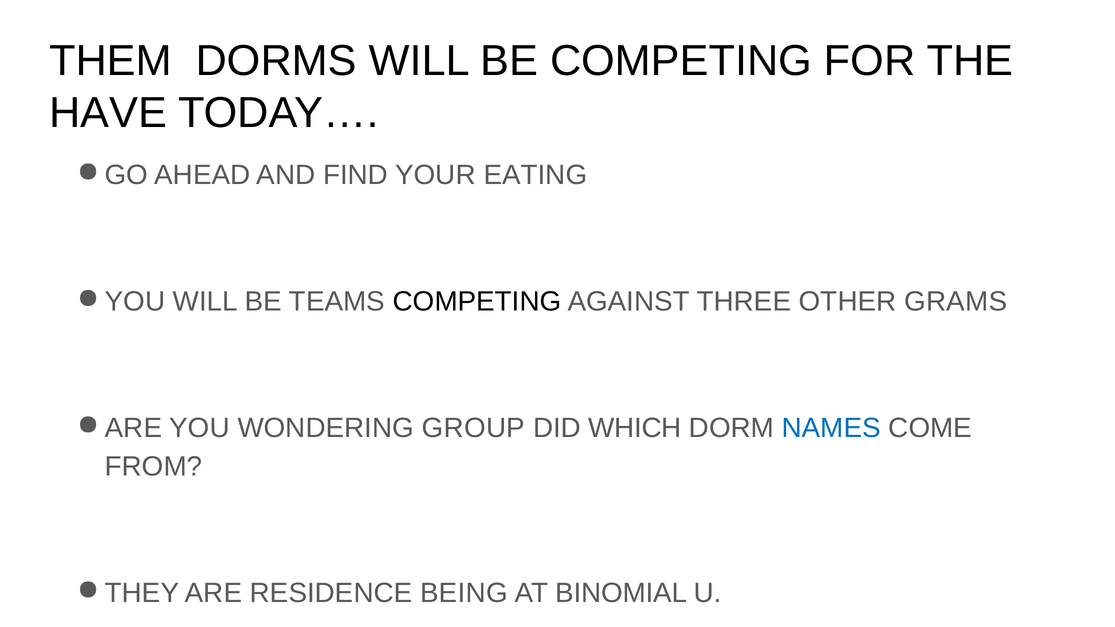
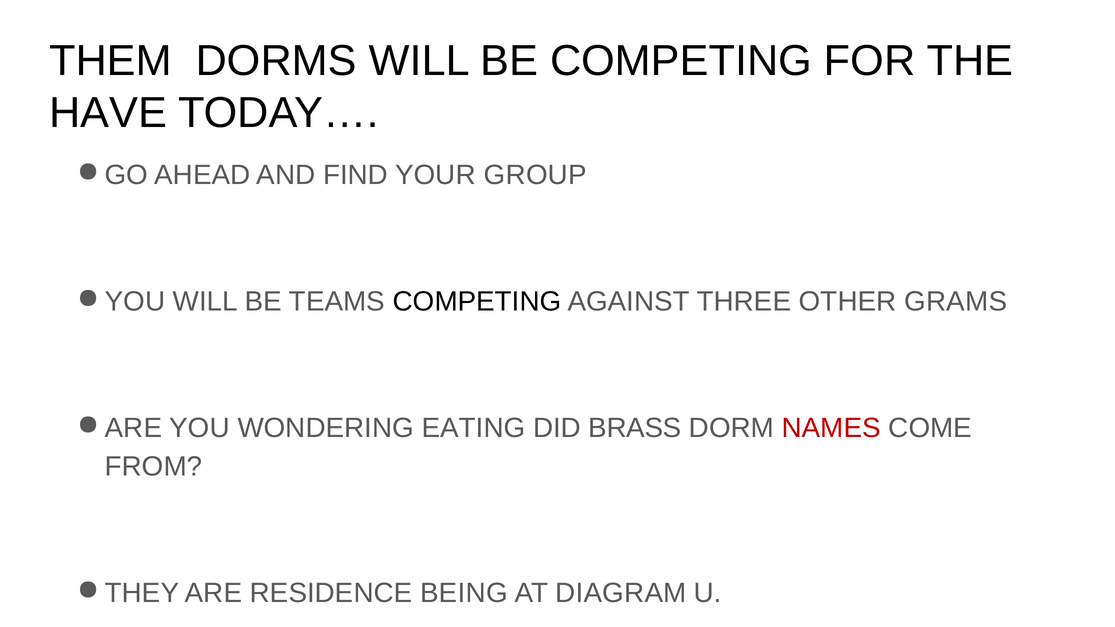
EATING: EATING -> GROUP
GROUP: GROUP -> EATING
WHICH: WHICH -> BRASS
NAMES colour: blue -> red
BINOMIAL: BINOMIAL -> DIAGRAM
